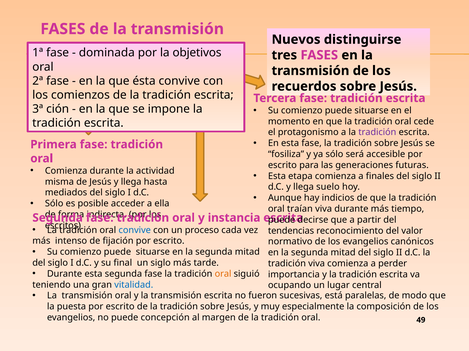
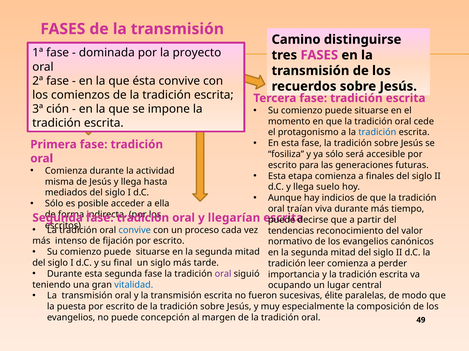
Nuevos: Nuevos -> Camino
objetivos: objetivos -> proyecto
tradición at (377, 133) colour: purple -> blue
instancia: instancia -> llegarían
tradición viva: viva -> leer
oral at (223, 274) colour: orange -> purple
está: está -> élite
